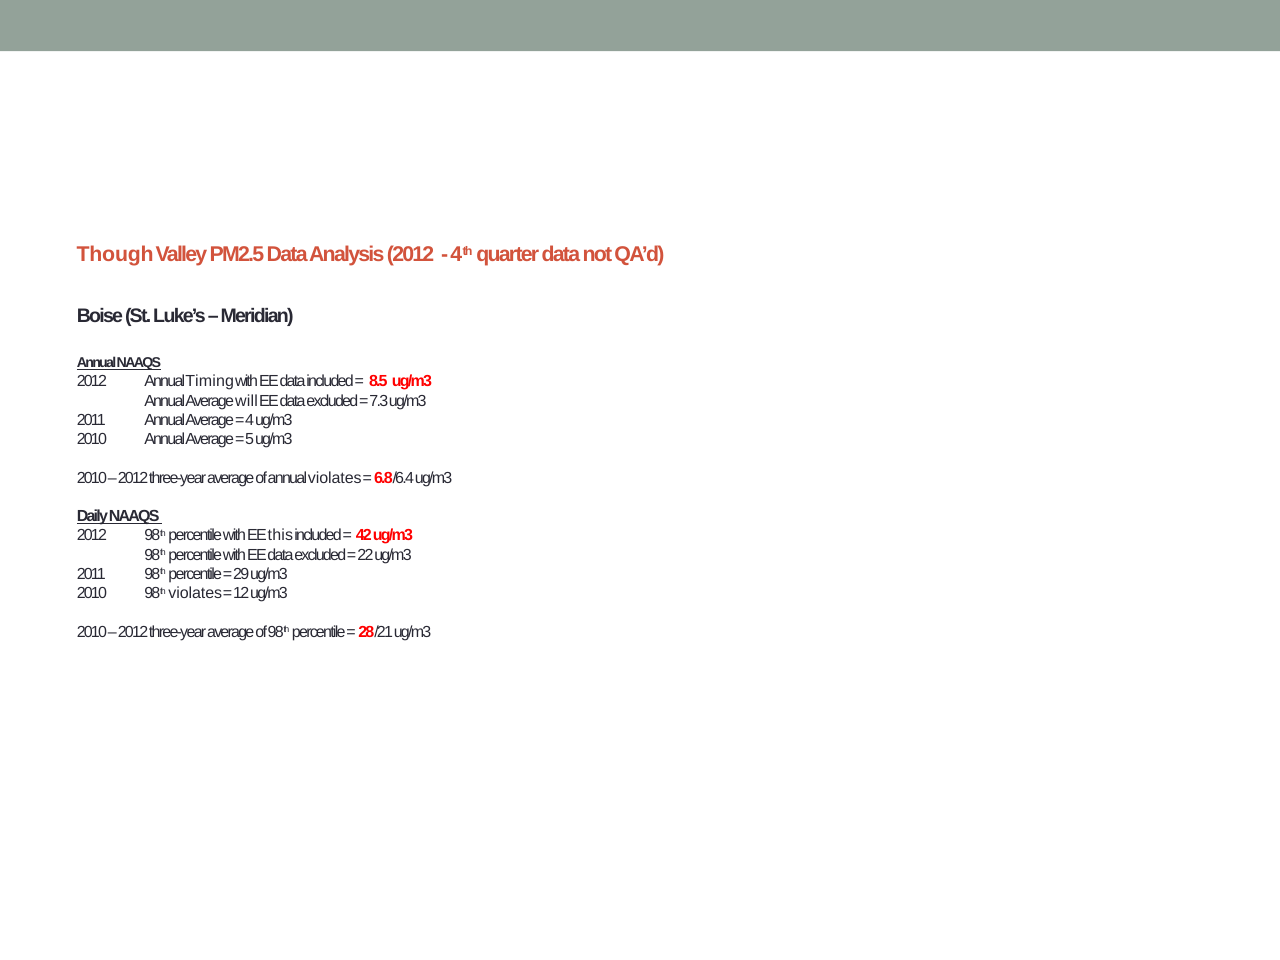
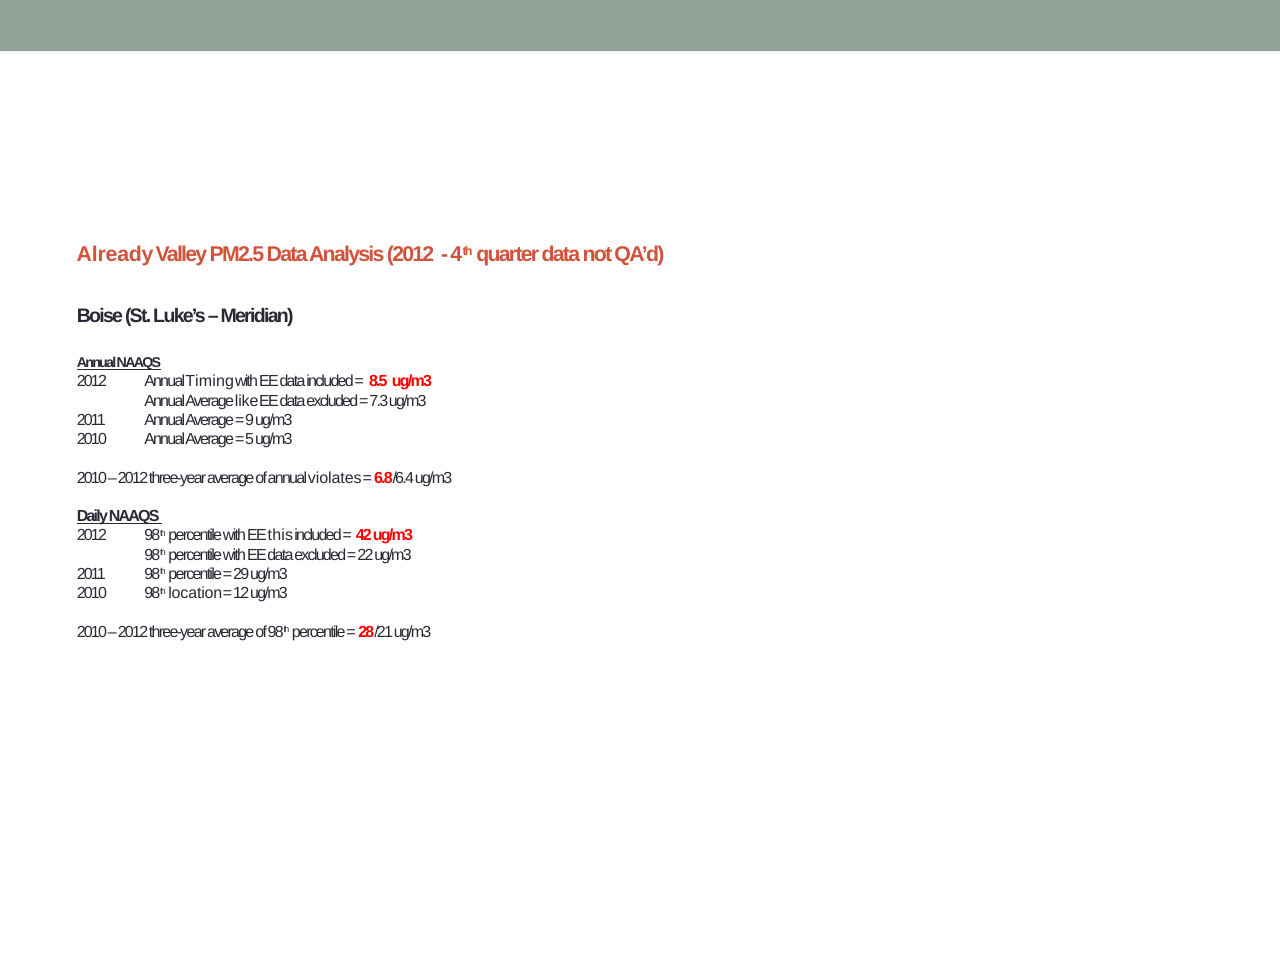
Though: Though -> Already
will: will -> like
4: 4 -> 9
98th violates: violates -> location
